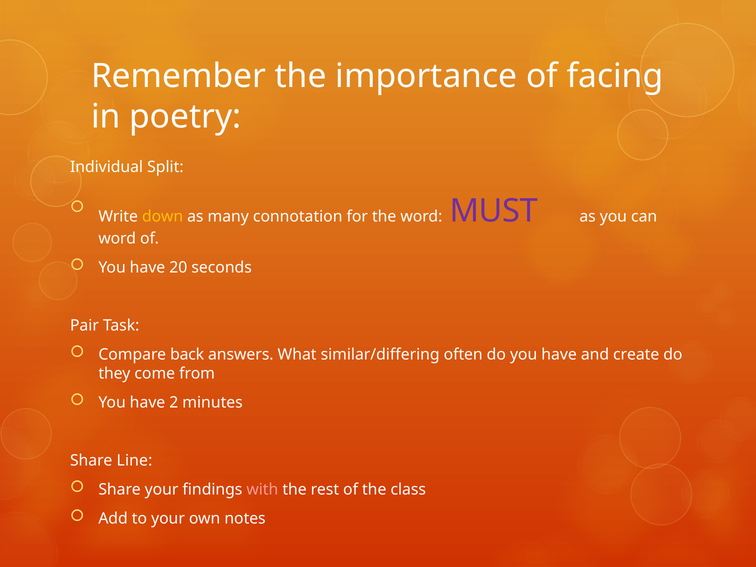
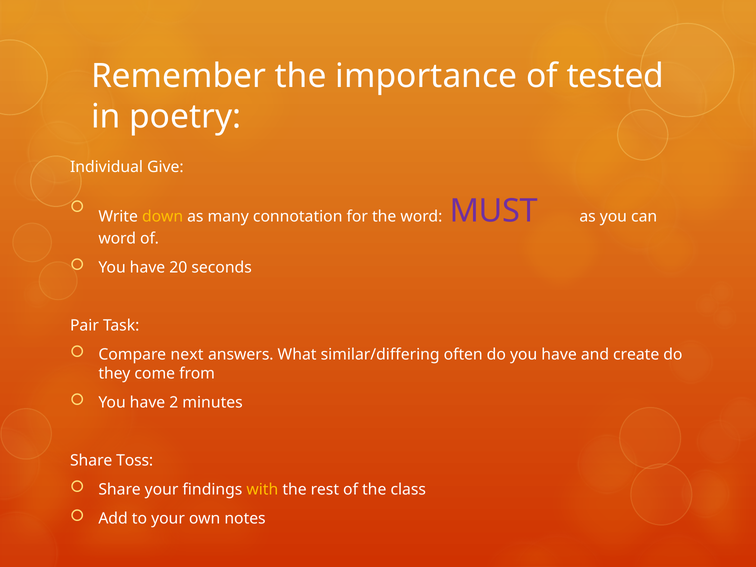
facing: facing -> tested
Split: Split -> Give
back: back -> next
Line: Line -> Toss
with colour: pink -> yellow
